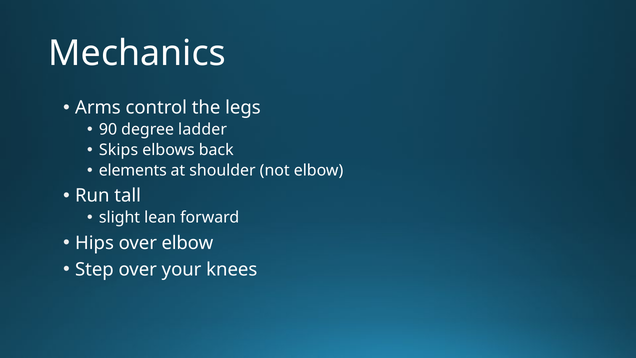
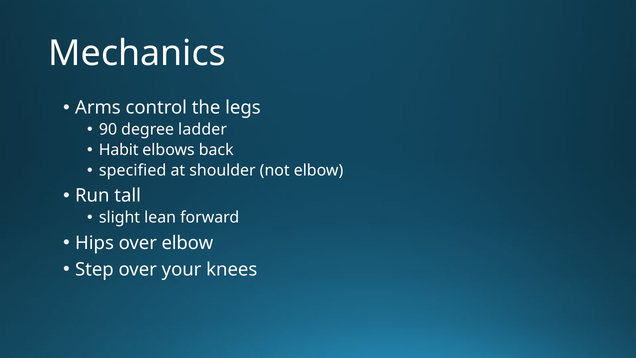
Skips: Skips -> Habit
elements: elements -> specified
